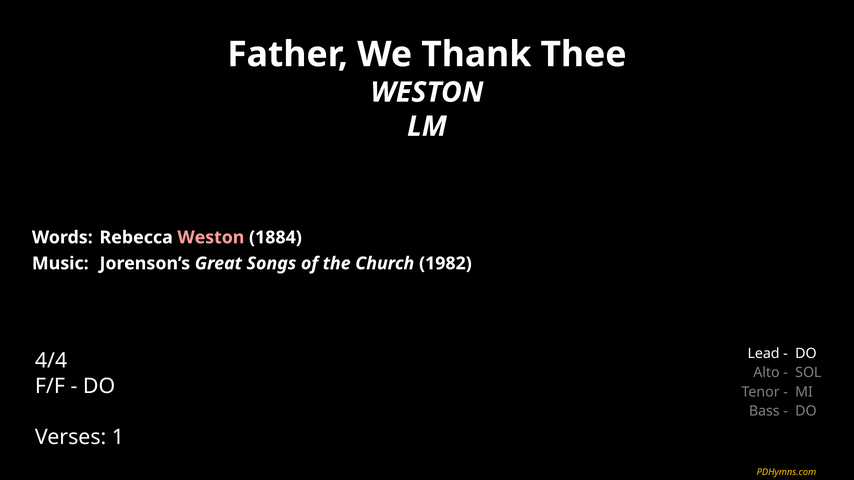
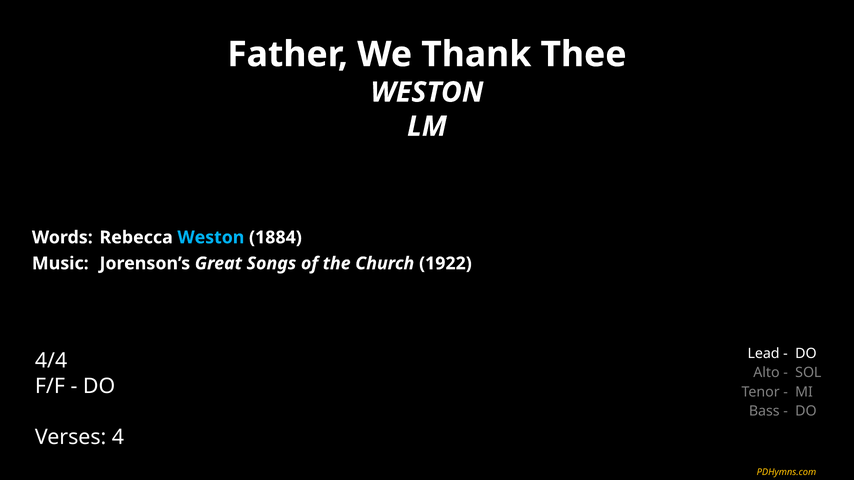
Weston at (211, 238) colour: pink -> light blue
1982: 1982 -> 1922
1: 1 -> 4
